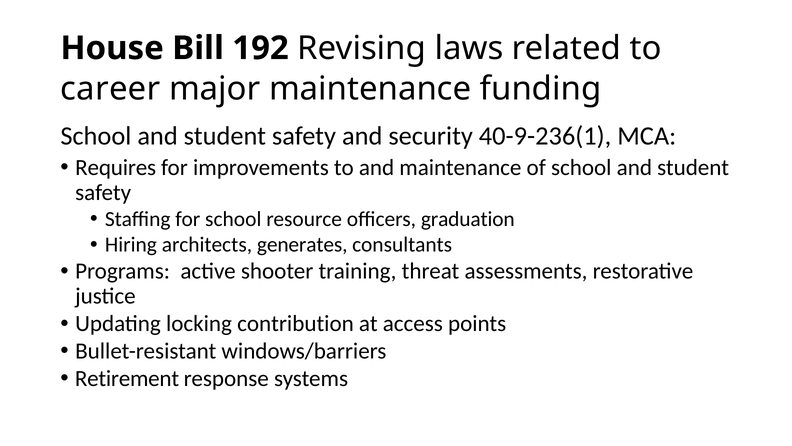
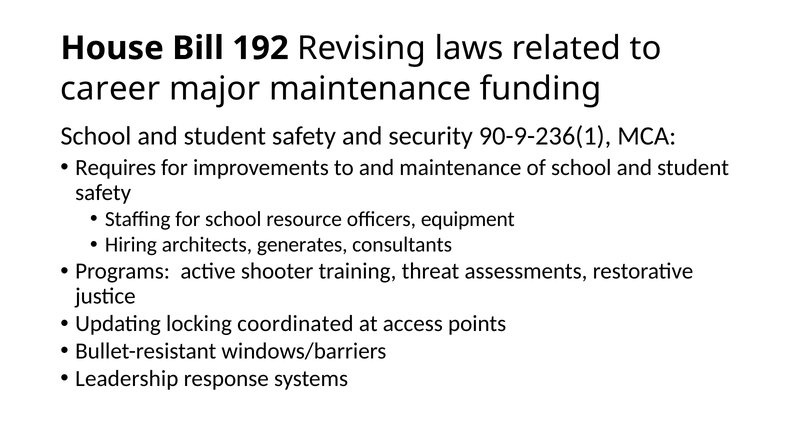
40-9-236(1: 40-9-236(1 -> 90-9-236(1
graduation: graduation -> equipment
contribution: contribution -> coordinated
Retirement: Retirement -> Leadership
